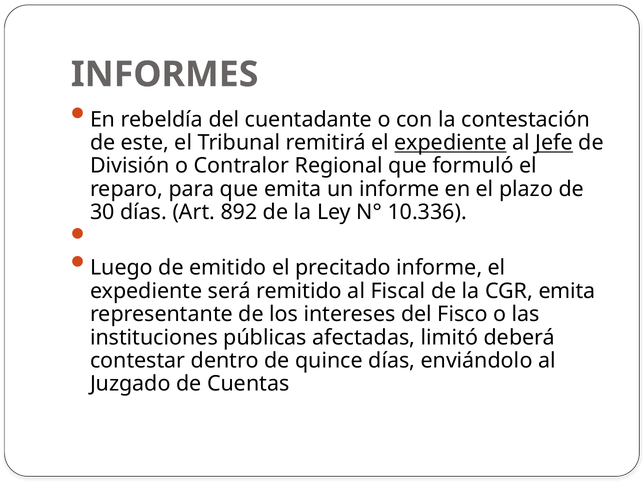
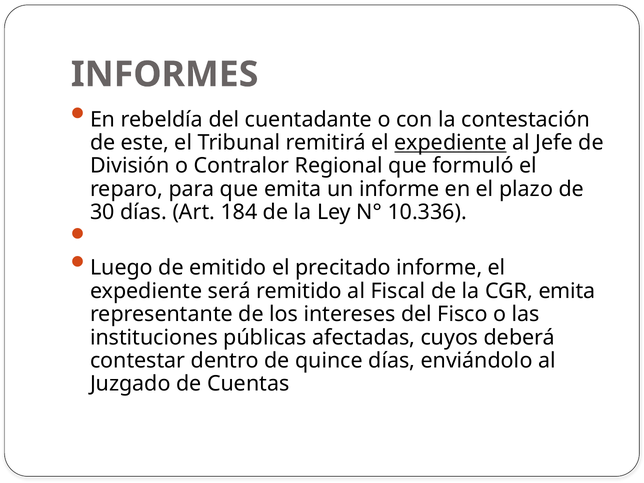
Jefe underline: present -> none
892: 892 -> 184
limitó: limitó -> cuyos
